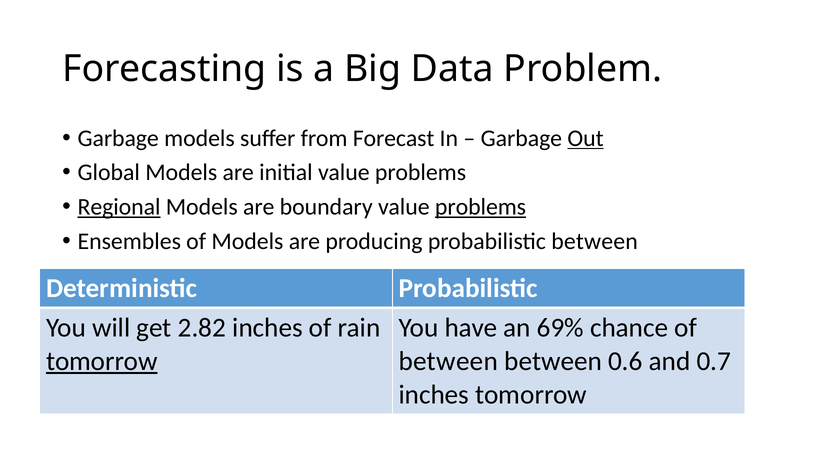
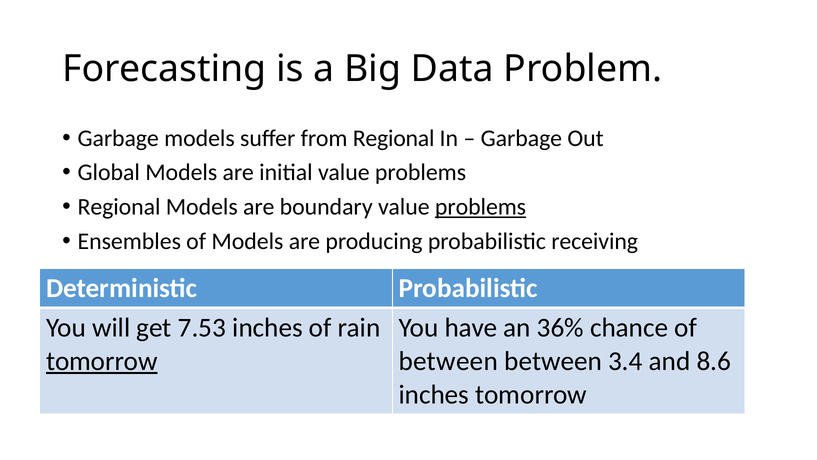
from Forecast: Forecast -> Regional
Out underline: present -> none
Regional at (119, 207) underline: present -> none
probabilistic between: between -> receiving
2.82: 2.82 -> 7.53
69%: 69% -> 36%
0.6: 0.6 -> 3.4
0.7: 0.7 -> 8.6
